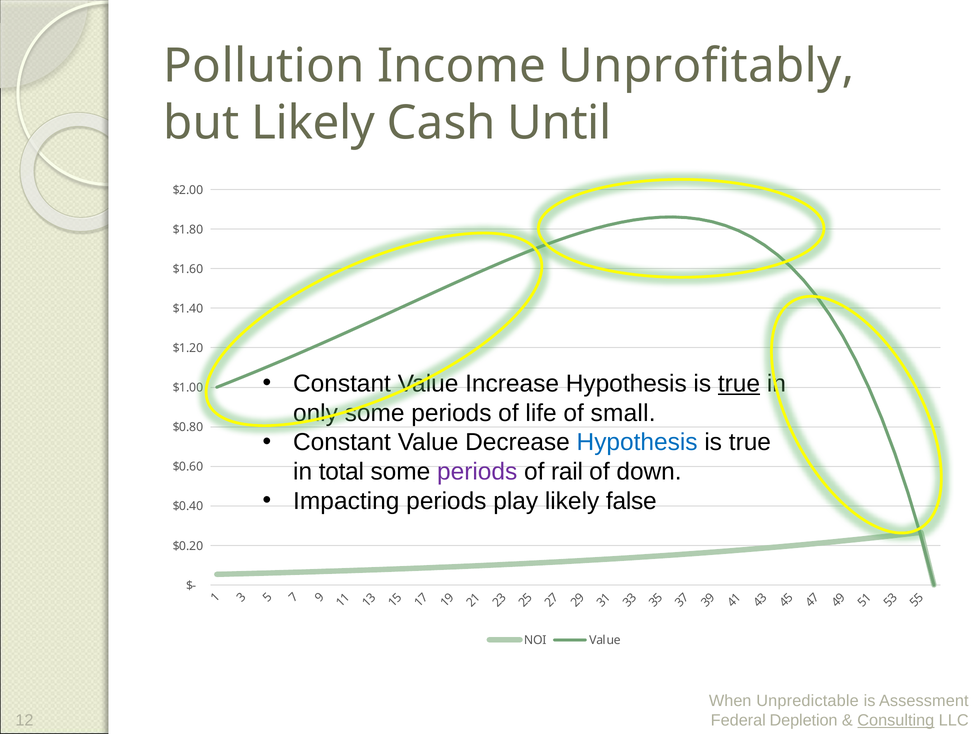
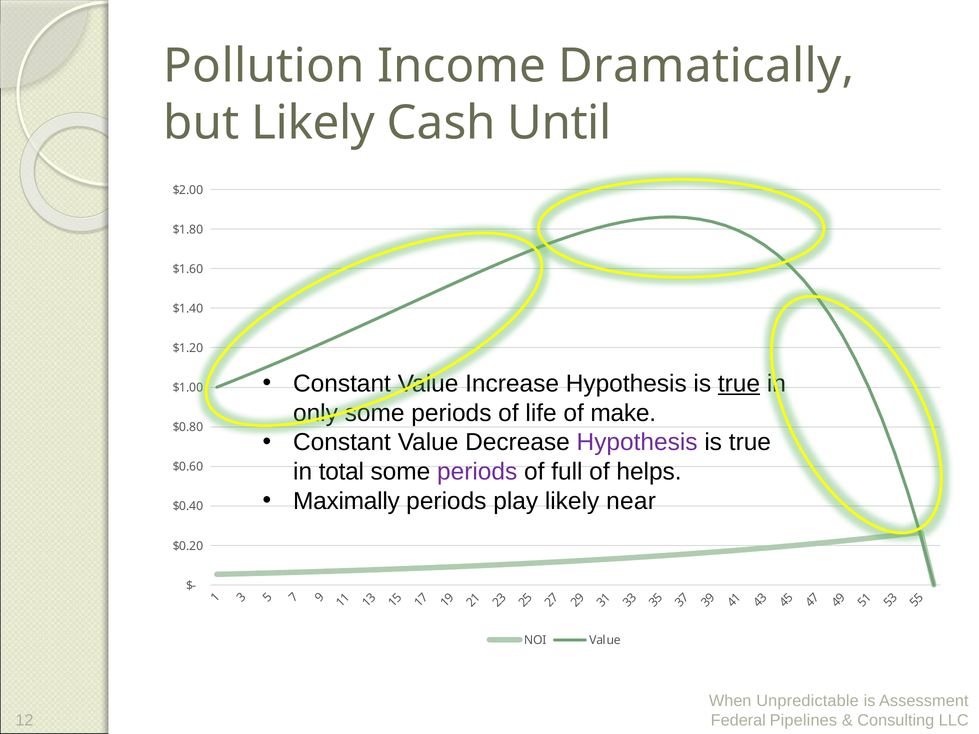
Unprofitably: Unprofitably -> Dramatically
small: small -> make
Hypothesis at (637, 442) colour: blue -> purple
rail: rail -> full
down: down -> helps
Impacting: Impacting -> Maximally
false: false -> near
Depletion: Depletion -> Pipelines
Consulting underline: present -> none
